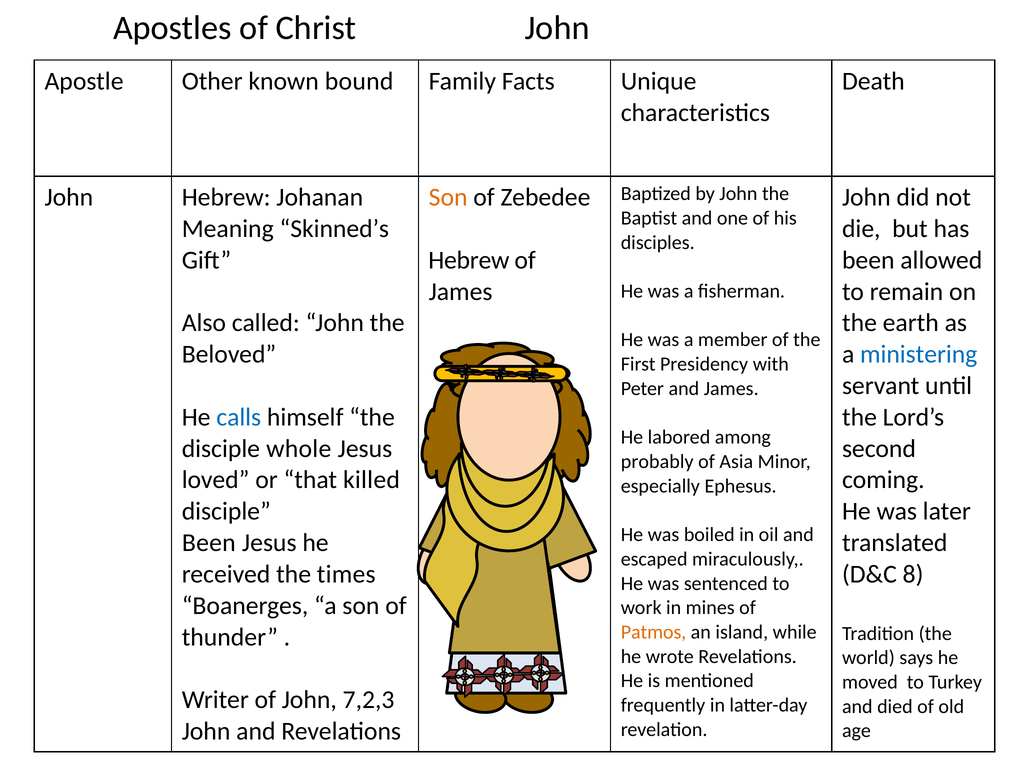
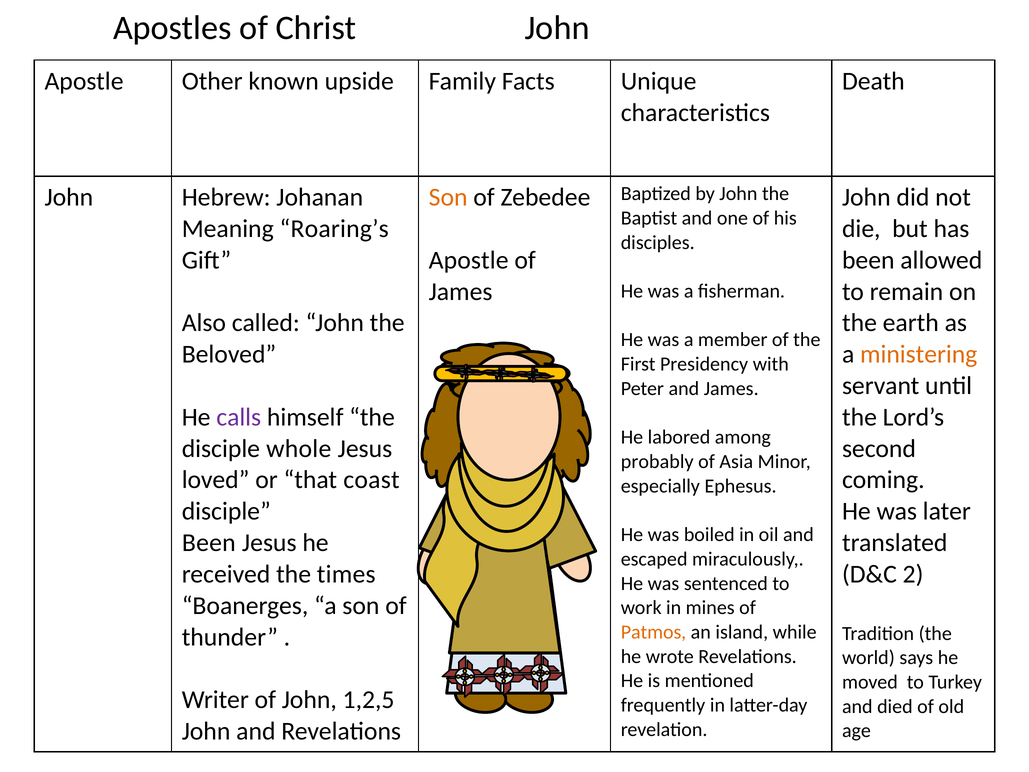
bound: bound -> upside
Skinned’s: Skinned’s -> Roaring’s
Hebrew at (469, 260): Hebrew -> Apostle
ministering colour: blue -> orange
calls colour: blue -> purple
killed: killed -> coast
8: 8 -> 2
7,2,3: 7,2,3 -> 1,2,5
